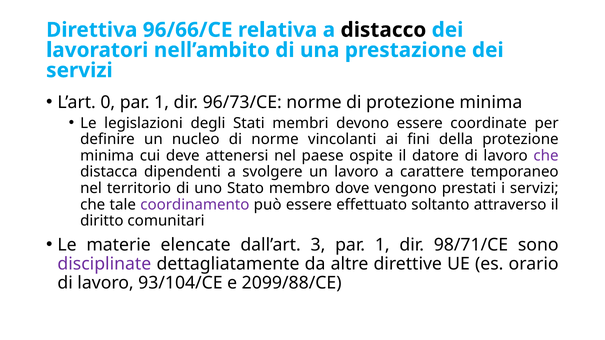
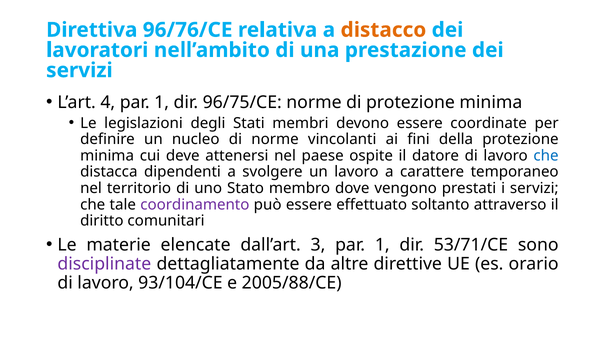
96/66/CE: 96/66/CE -> 96/76/CE
distacco colour: black -> orange
0: 0 -> 4
96/73/CE: 96/73/CE -> 96/75/CE
che at (546, 156) colour: purple -> blue
98/71/CE: 98/71/CE -> 53/71/CE
2099/88/CE: 2099/88/CE -> 2005/88/CE
